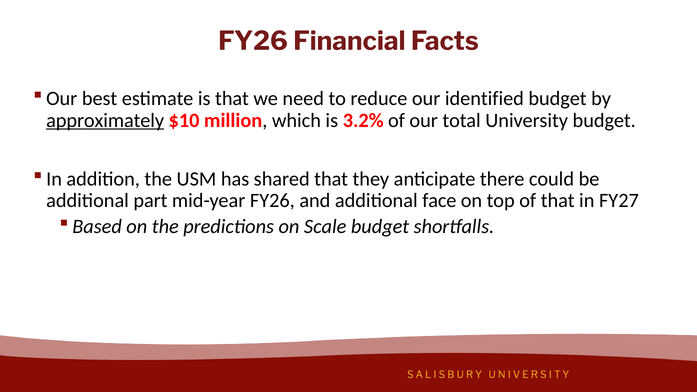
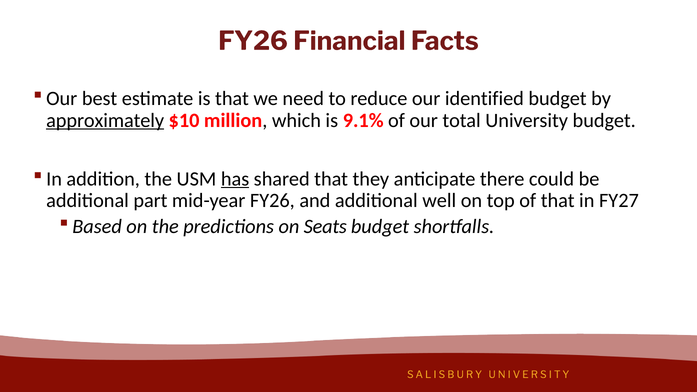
3.2%: 3.2% -> 9.1%
has underline: none -> present
face: face -> well
Scale: Scale -> Seats
